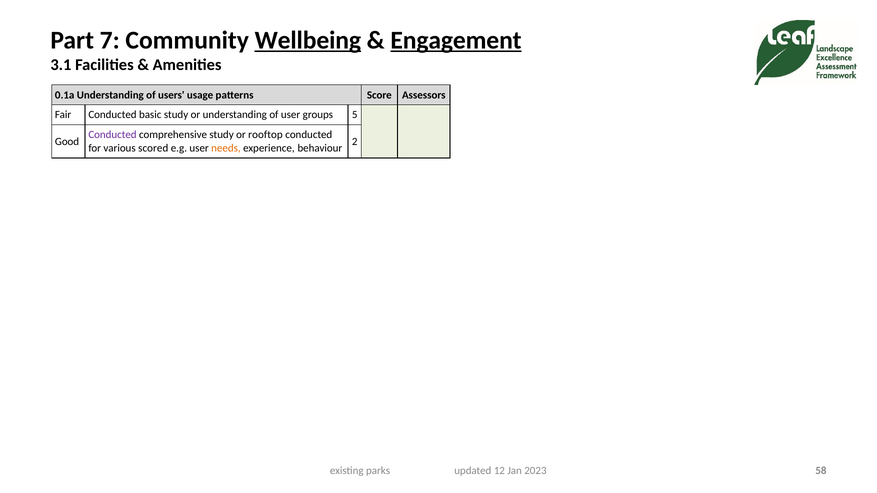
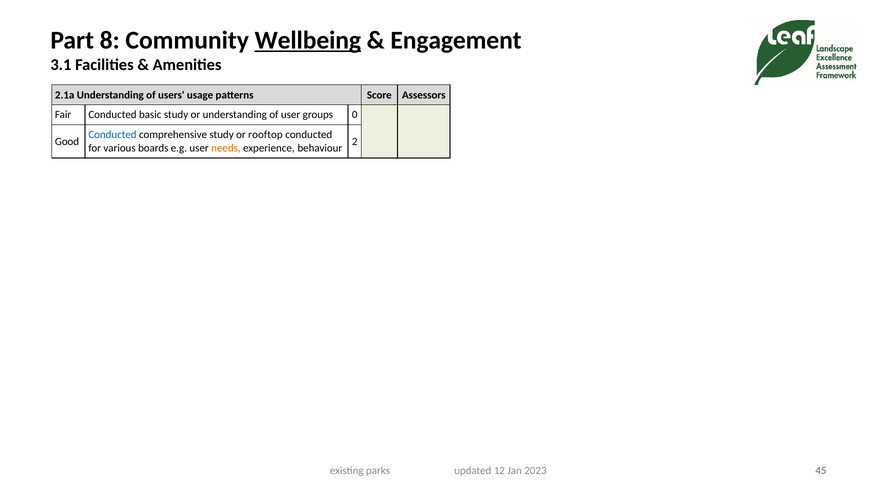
7: 7 -> 8
Engagement underline: present -> none
0.1a: 0.1a -> 2.1a
5: 5 -> 0
Conducted at (113, 135) colour: purple -> blue
scored: scored -> boards
58: 58 -> 45
